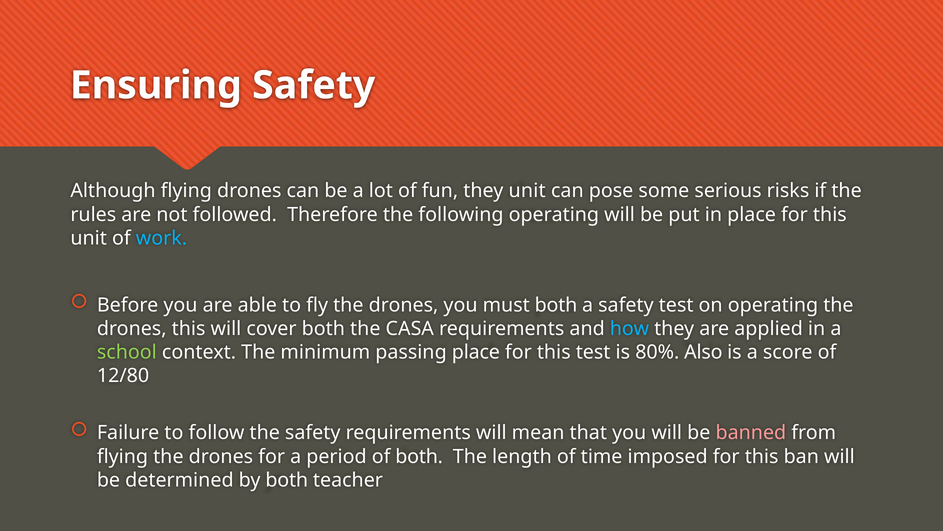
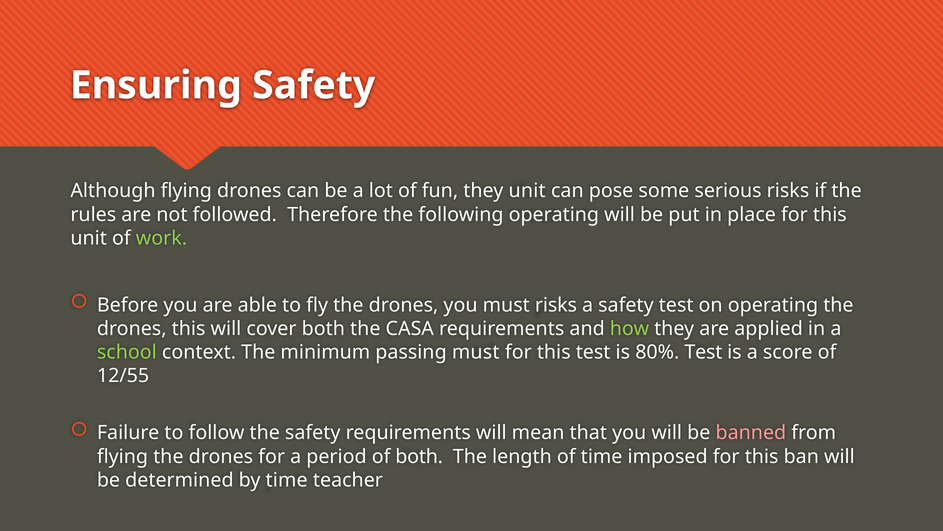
work colour: light blue -> light green
must both: both -> risks
how colour: light blue -> light green
passing place: place -> must
80% Also: Also -> Test
12/80: 12/80 -> 12/55
by both: both -> time
